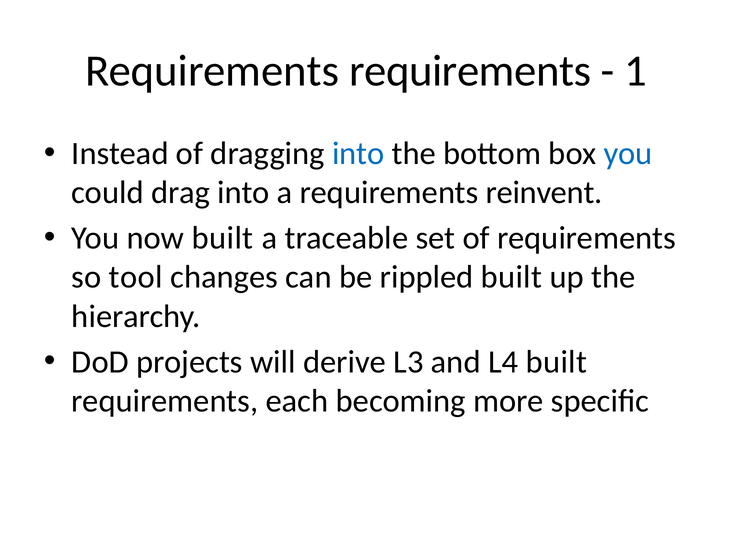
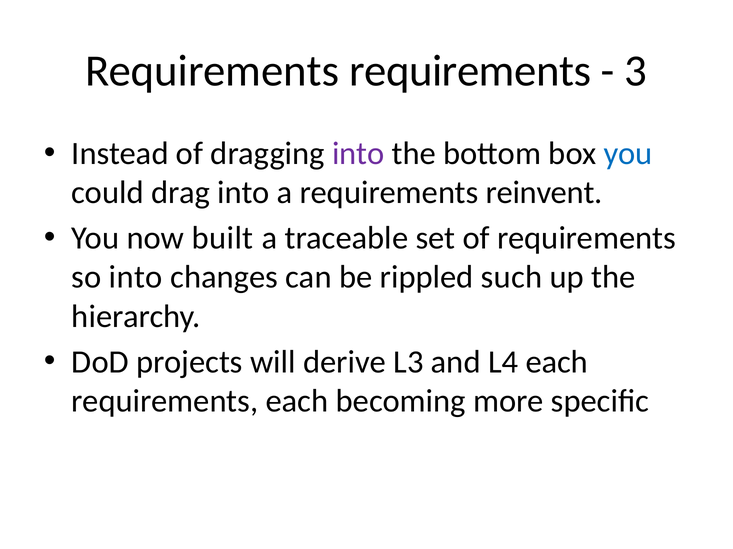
1: 1 -> 3
into at (358, 154) colour: blue -> purple
so tool: tool -> into
rippled built: built -> such
L4 built: built -> each
